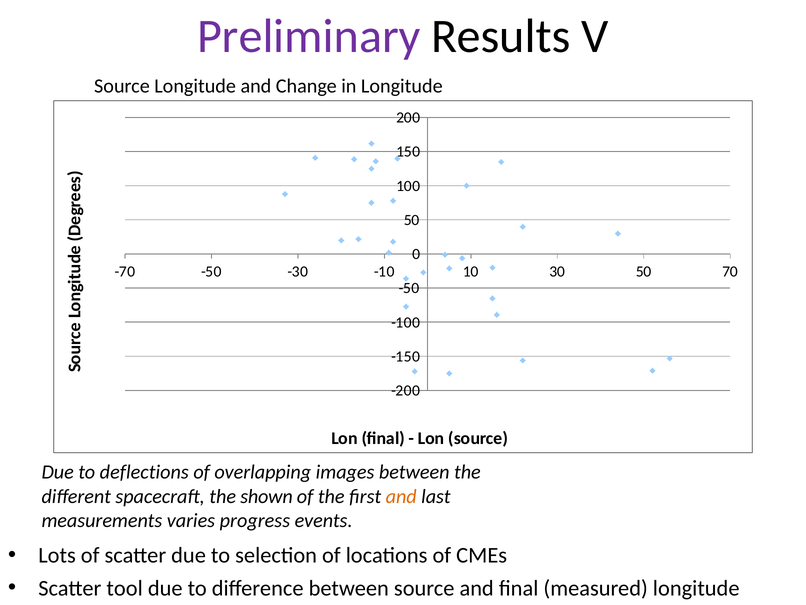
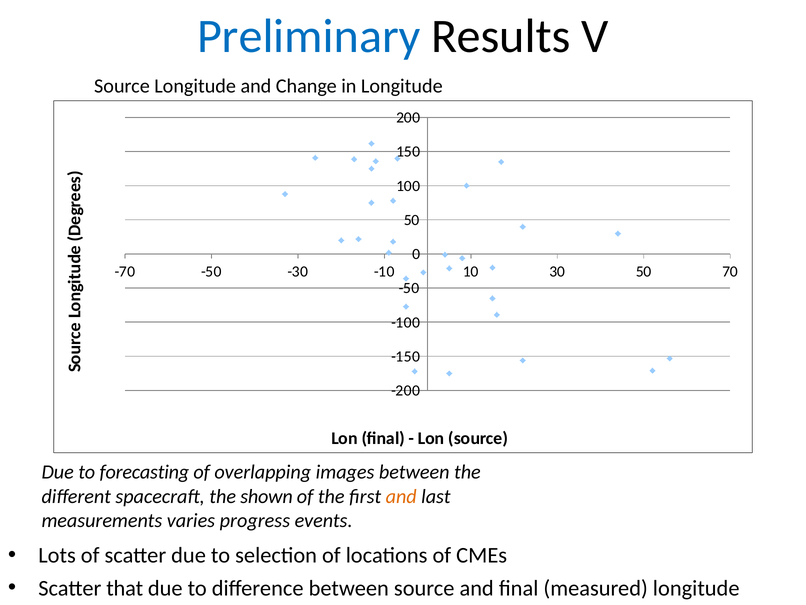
Preliminary colour: purple -> blue
deflections: deflections -> forecasting
tool: tool -> that
